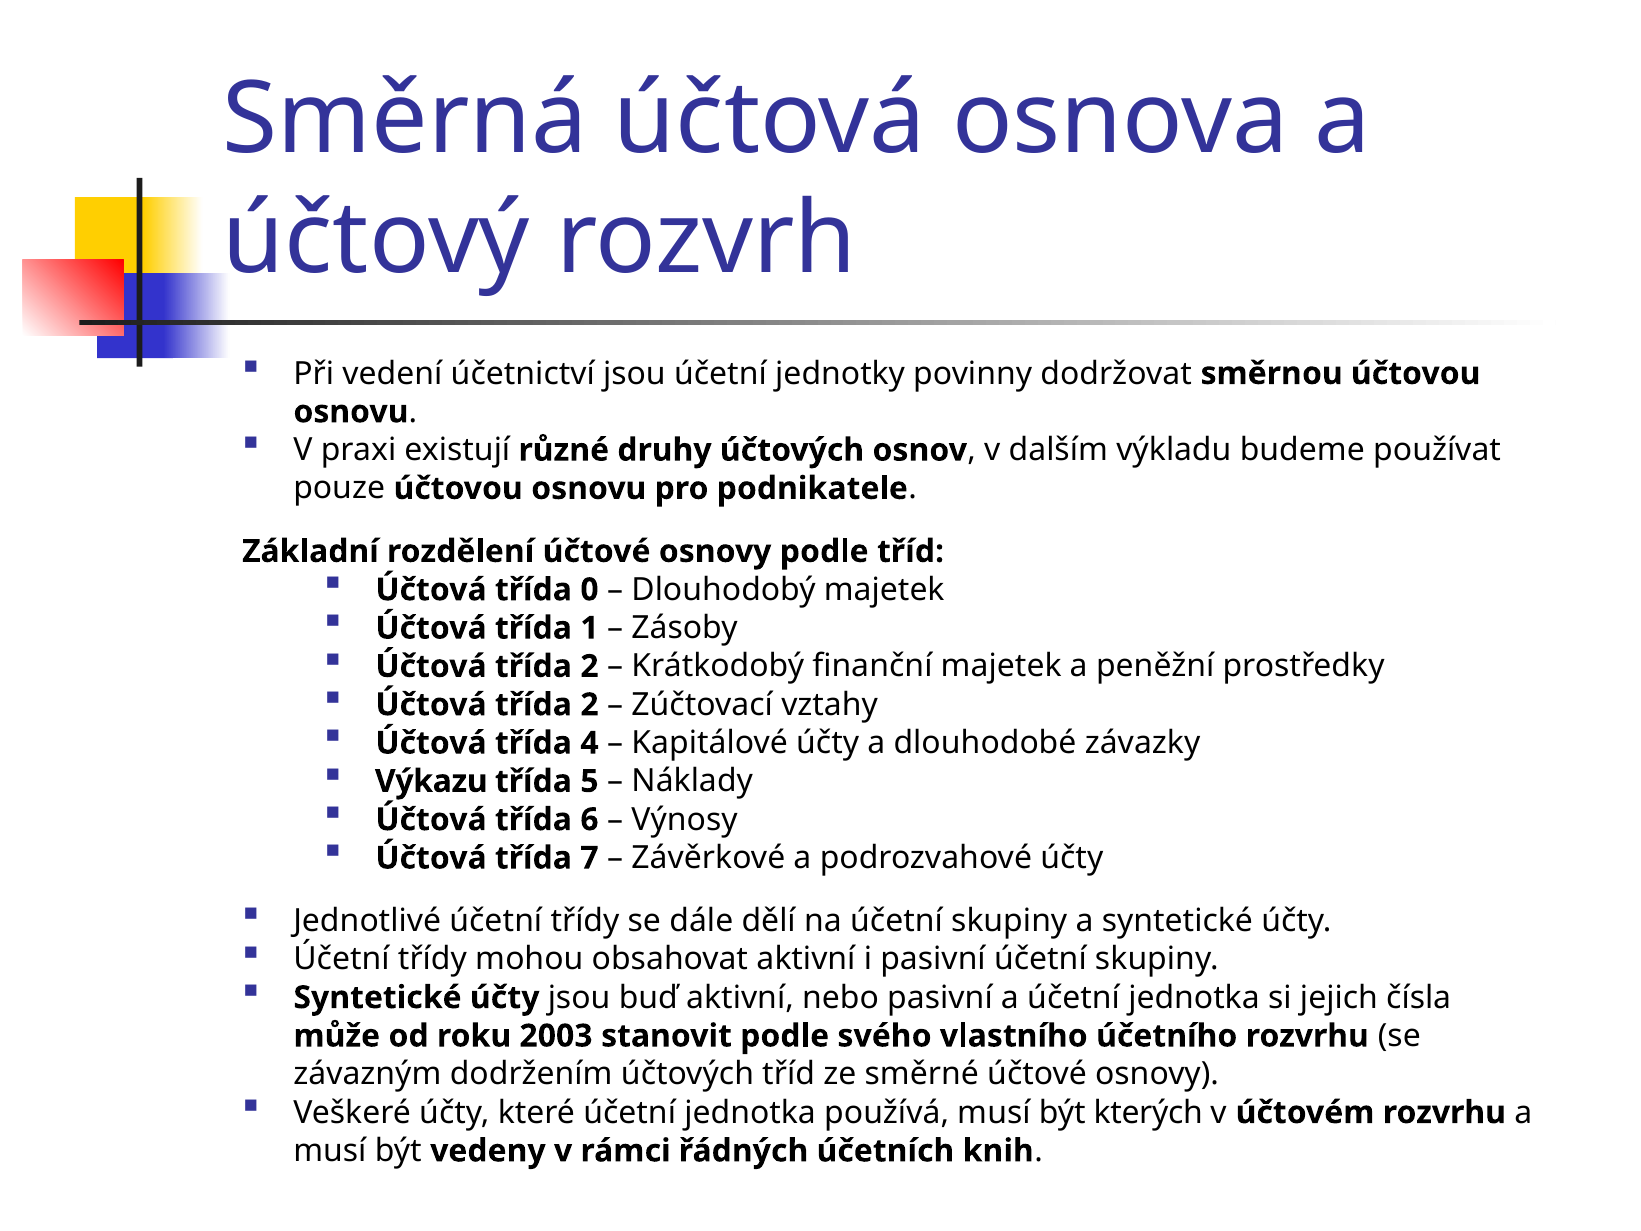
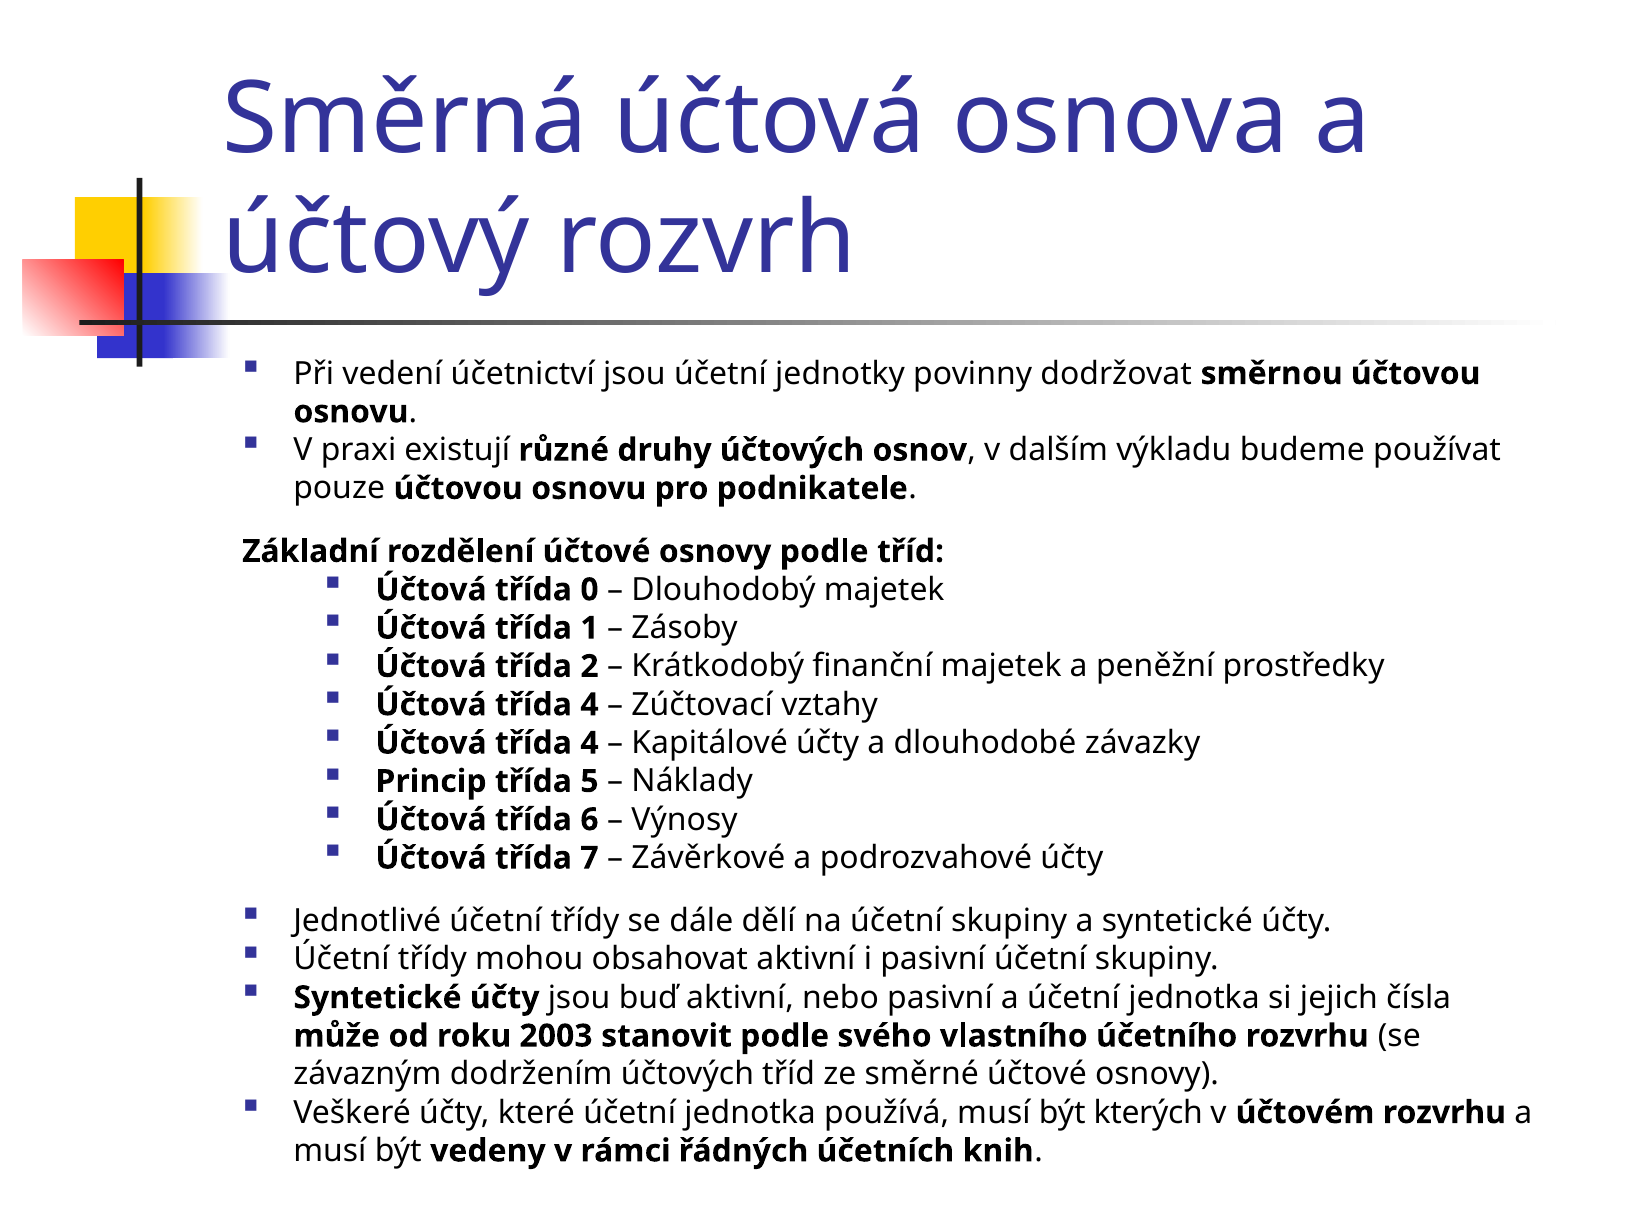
2 at (589, 705): 2 -> 4
Výkazu: Výkazu -> Princip
